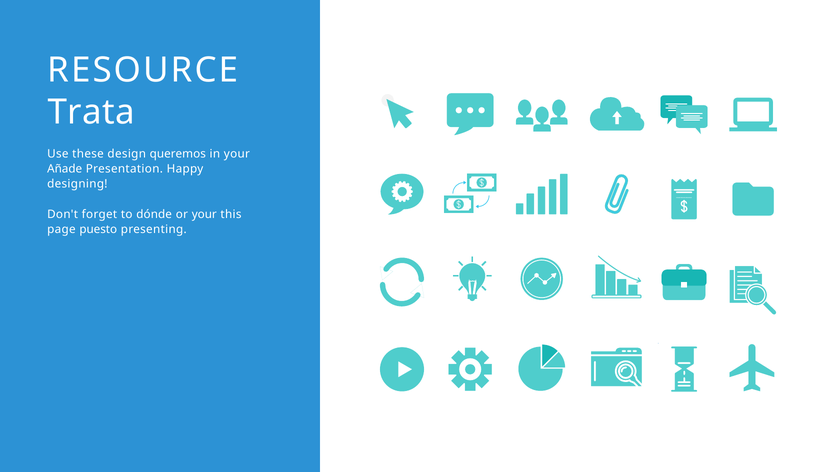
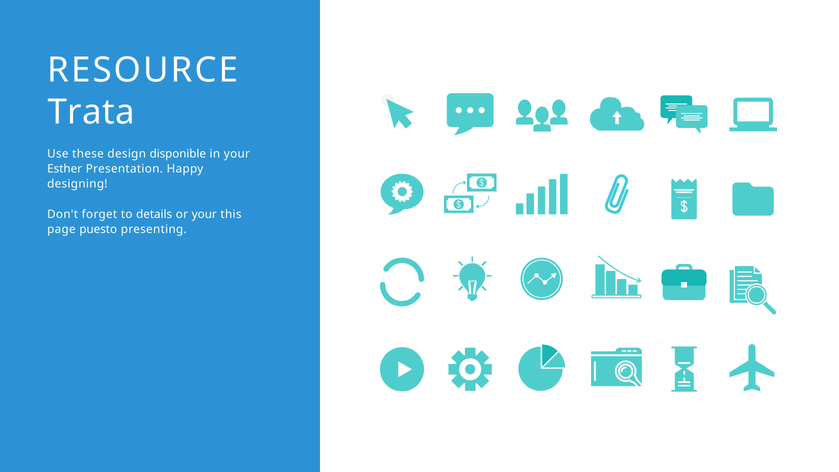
queremos: queremos -> disponible
Añade: Añade -> Esther
dónde: dónde -> details
